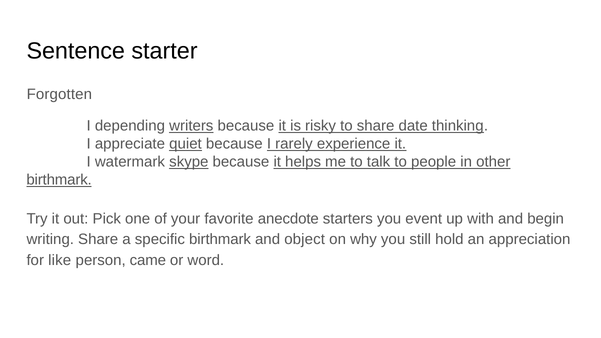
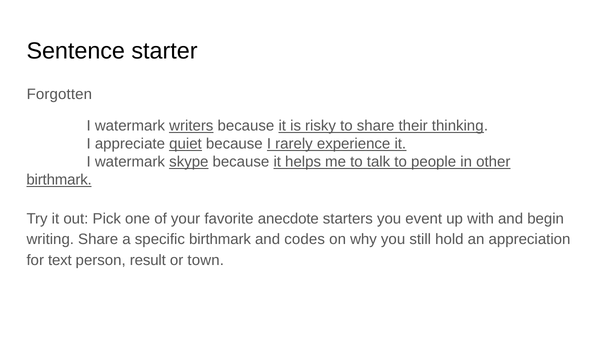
depending at (130, 126): depending -> watermark
date: date -> their
object: object -> codes
like: like -> text
came: came -> result
word: word -> town
